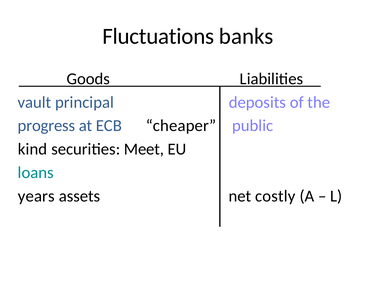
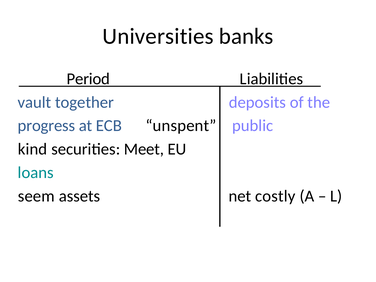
Fluctuations: Fluctuations -> Universities
Goods: Goods -> Period
principal: principal -> together
cheaper: cheaper -> unspent
years: years -> seem
